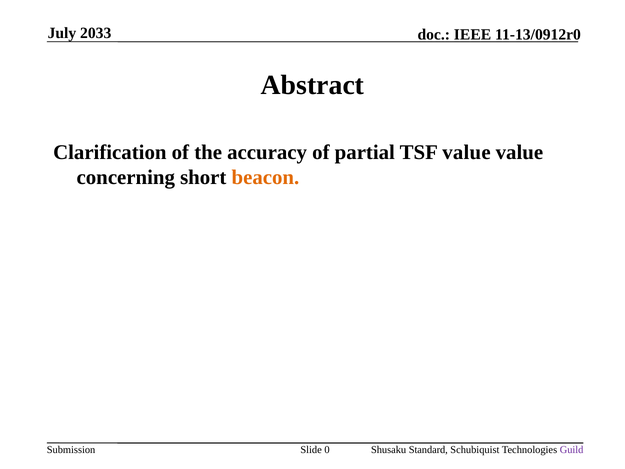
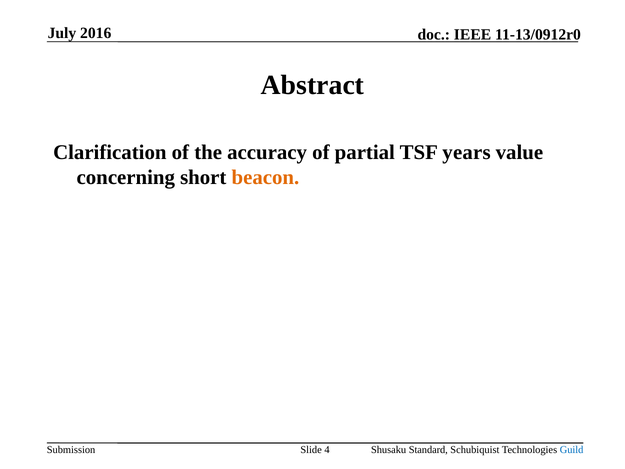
2033: 2033 -> 2016
TSF value: value -> years
0: 0 -> 4
Guild colour: purple -> blue
